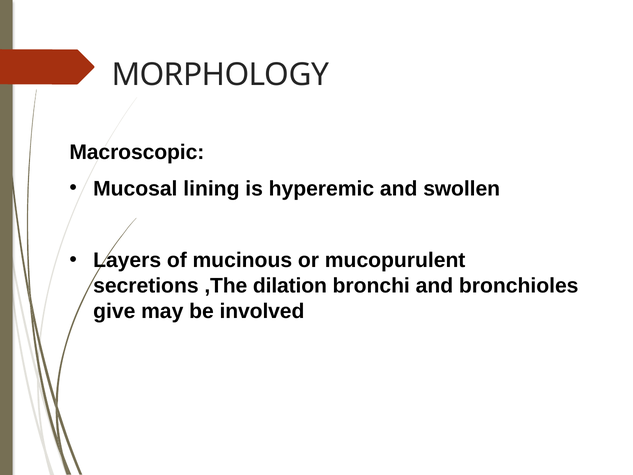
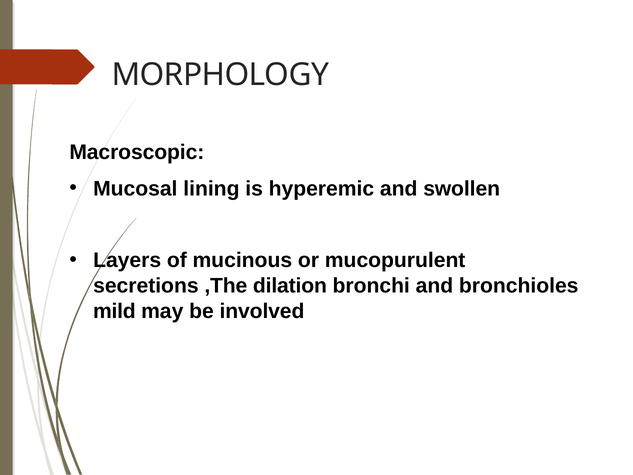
give: give -> mild
